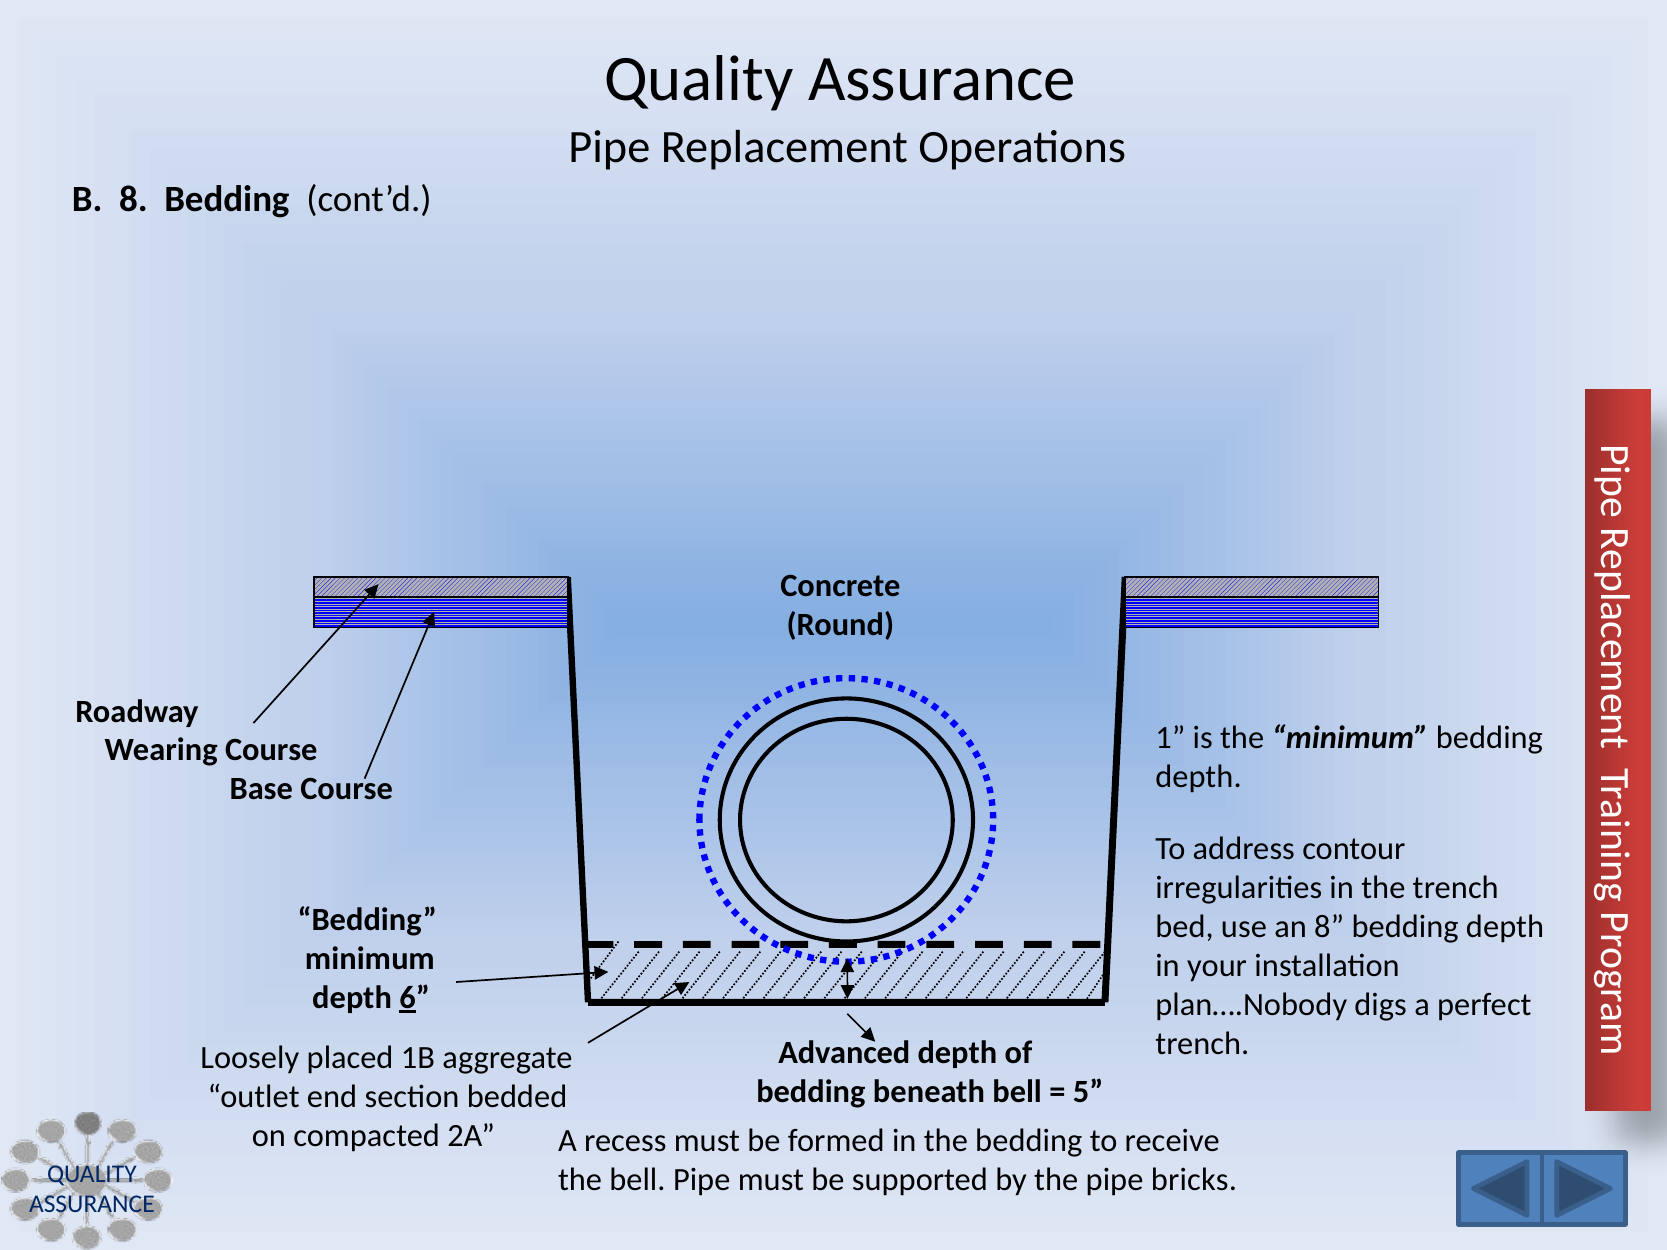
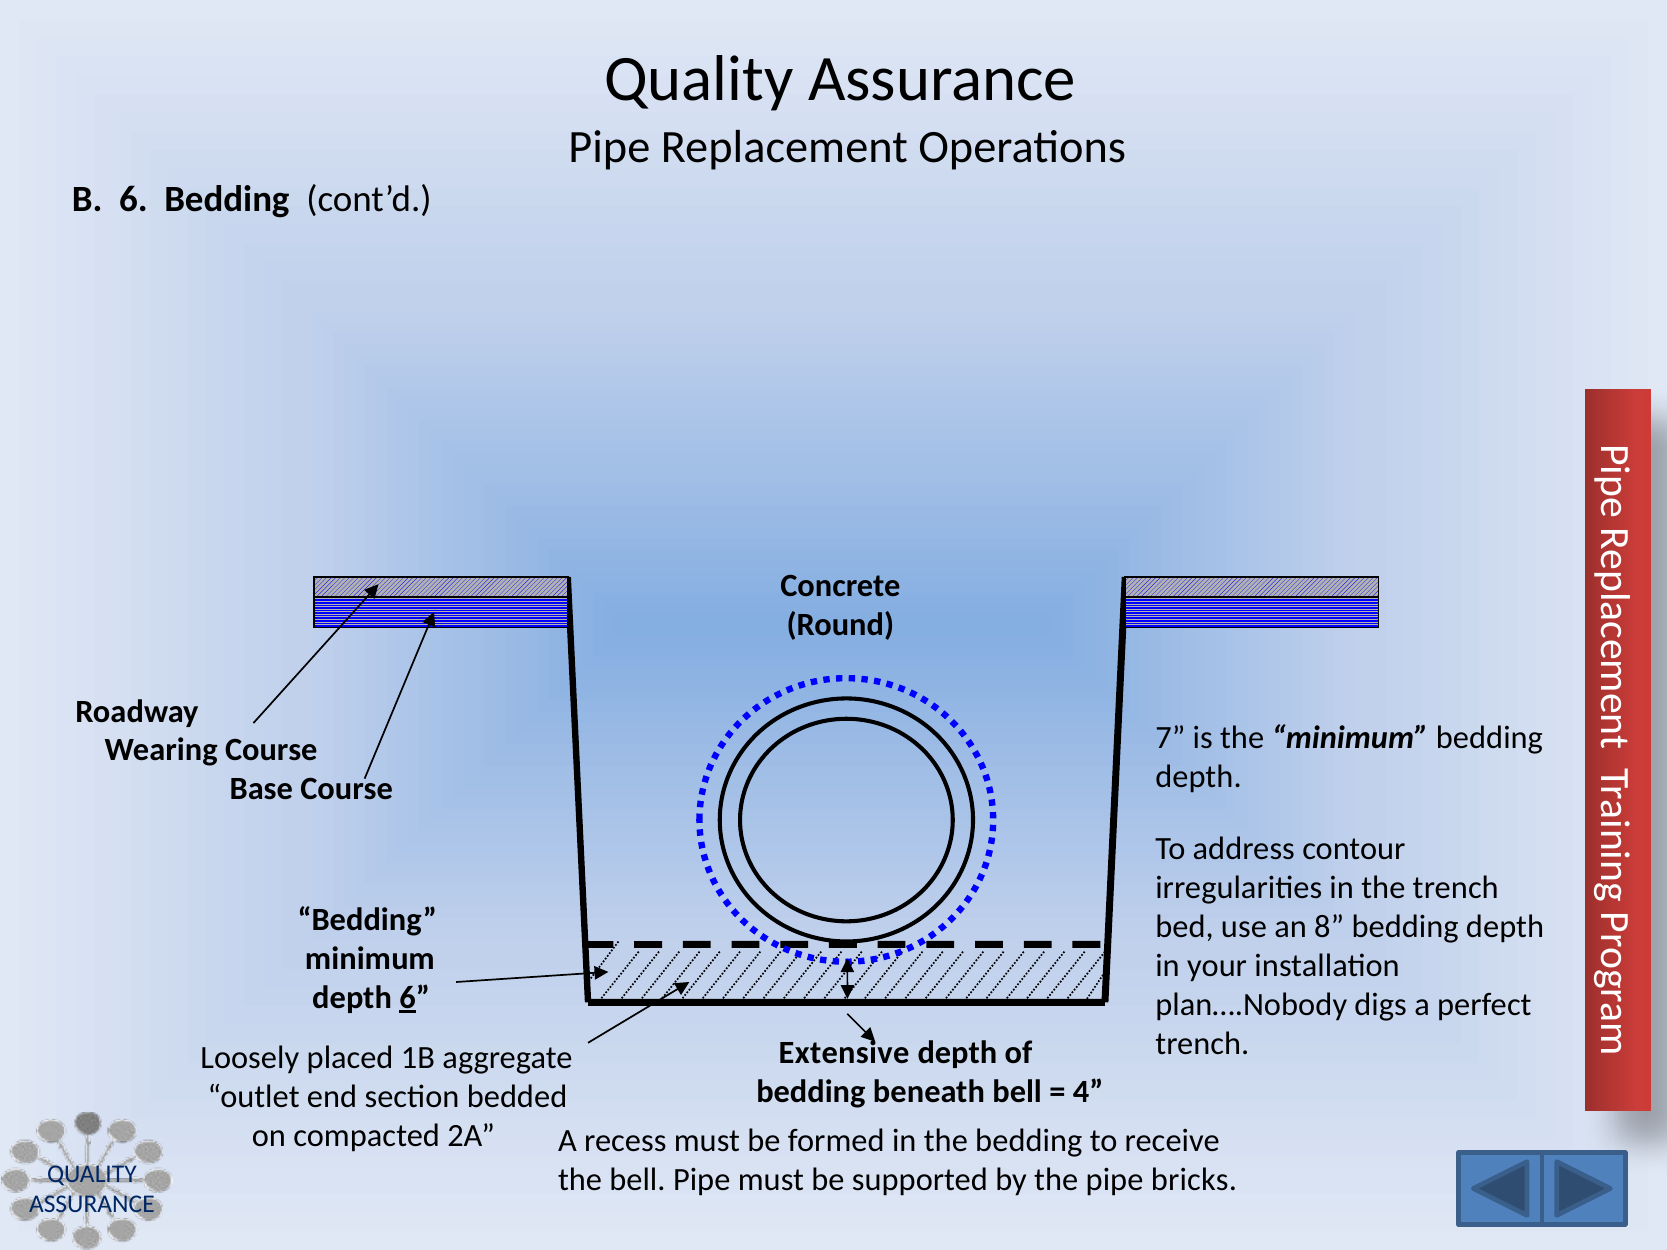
B 8: 8 -> 6
1: 1 -> 7
Advanced: Advanced -> Extensive
5: 5 -> 4
